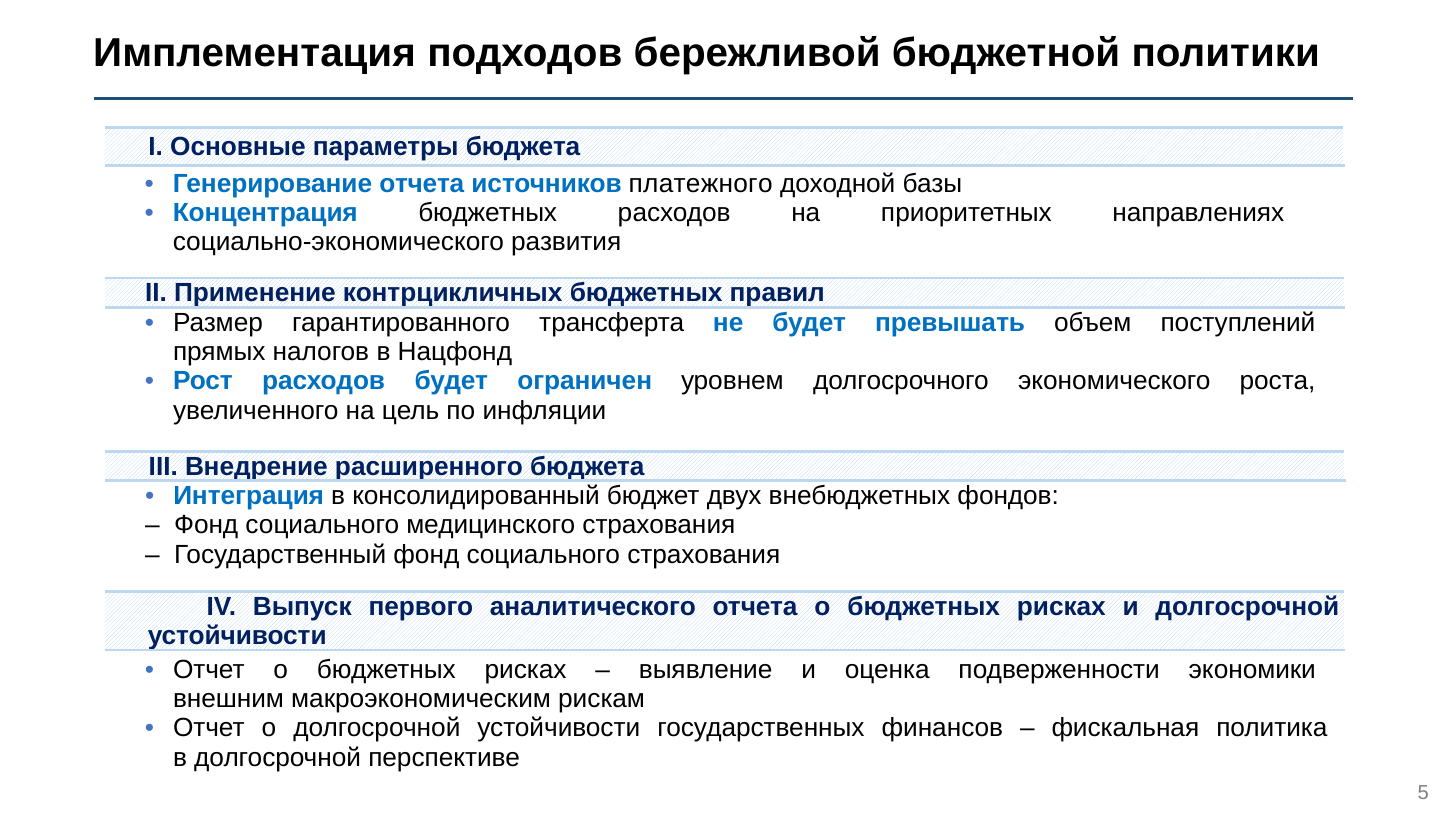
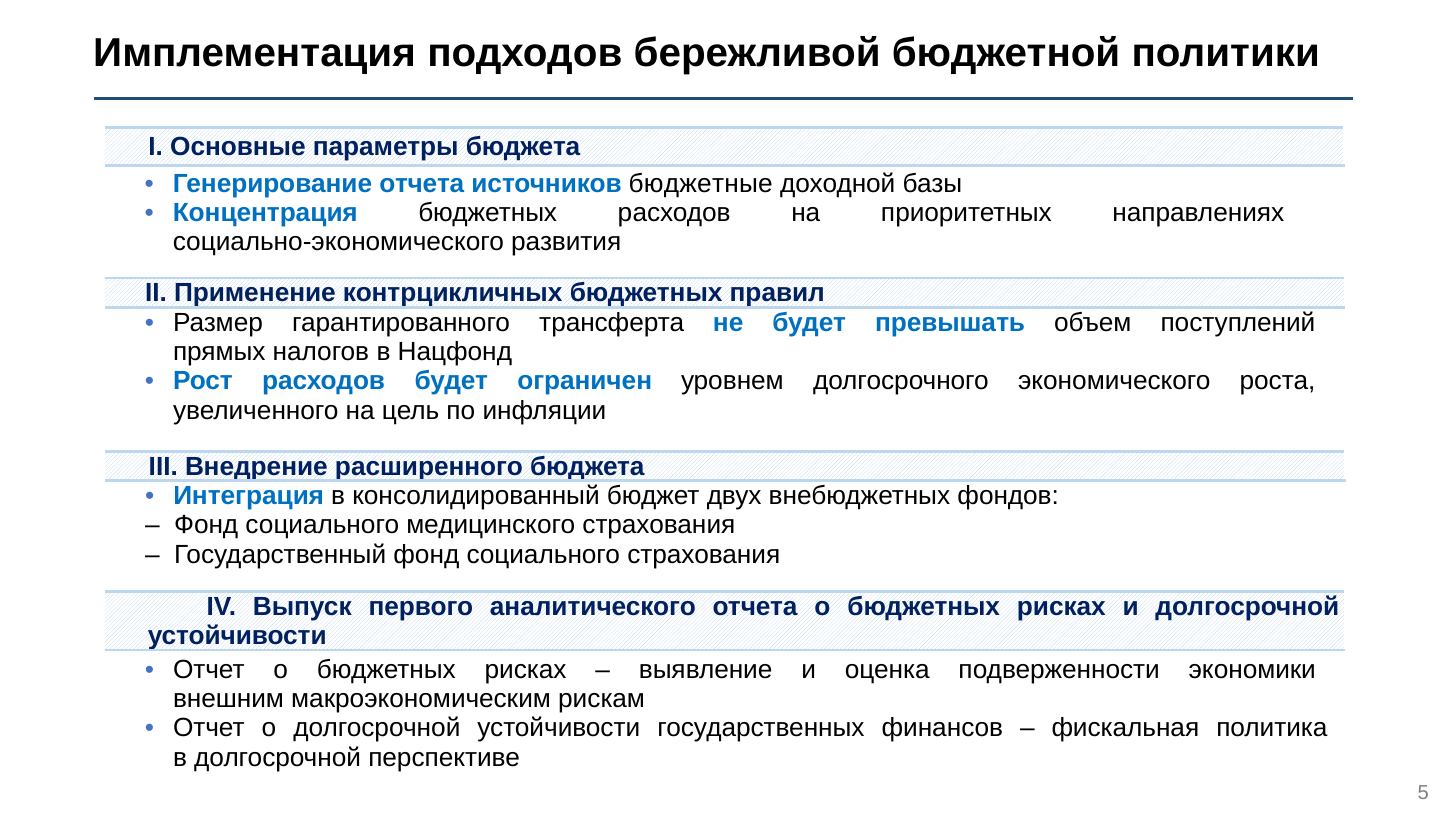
платежного: платежного -> бюджетные
